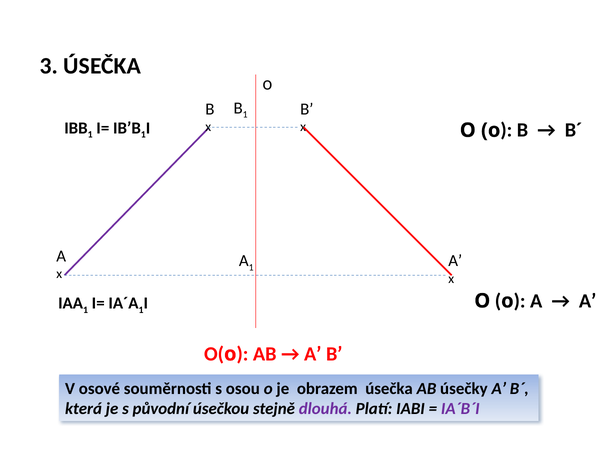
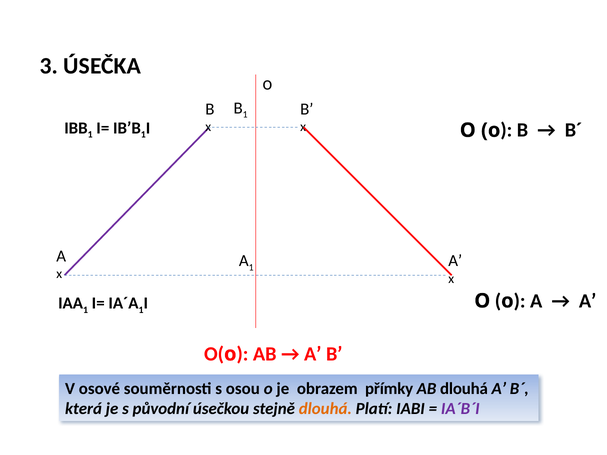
obrazem úsečka: úsečka -> přímky
AB úsečky: úsečky -> dlouhá
dlouhá at (325, 409) colour: purple -> orange
